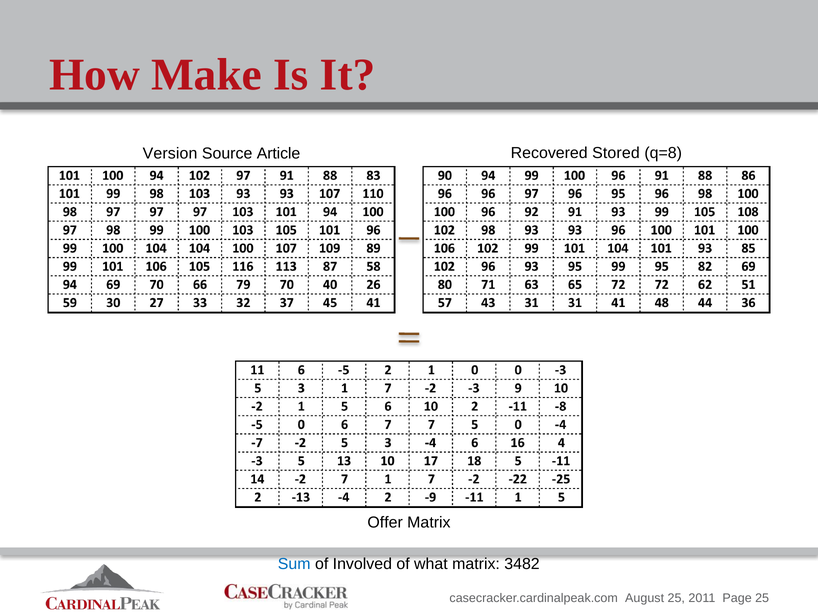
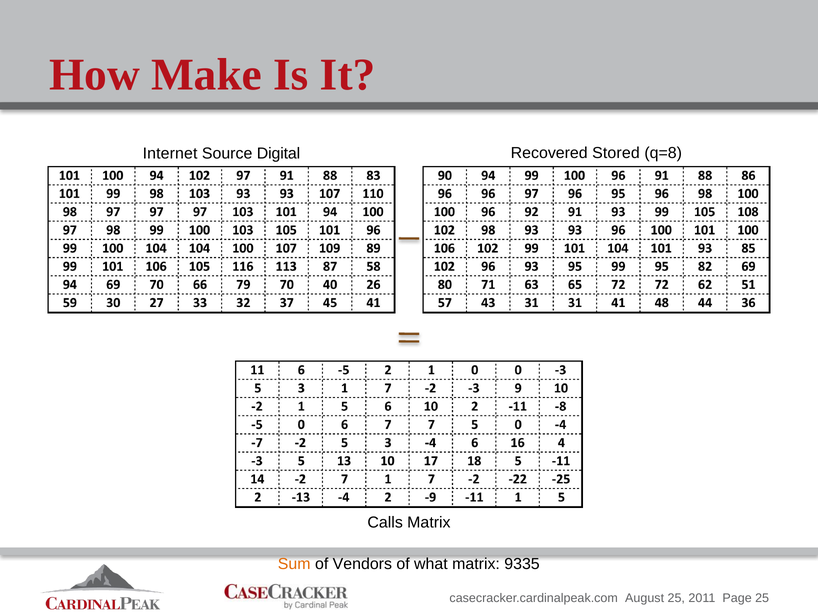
Version: Version -> Internet
Article: Article -> Digital
Offer: Offer -> Calls
Sum colour: blue -> orange
Involved: Involved -> Vendors
3482: 3482 -> 9335
